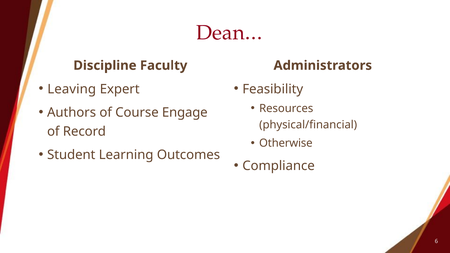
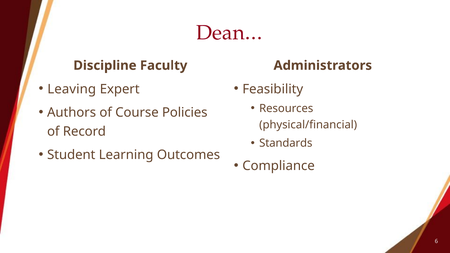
Engage: Engage -> Policies
Otherwise: Otherwise -> Standards
